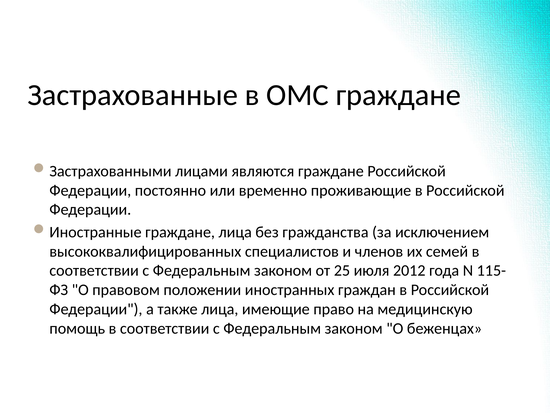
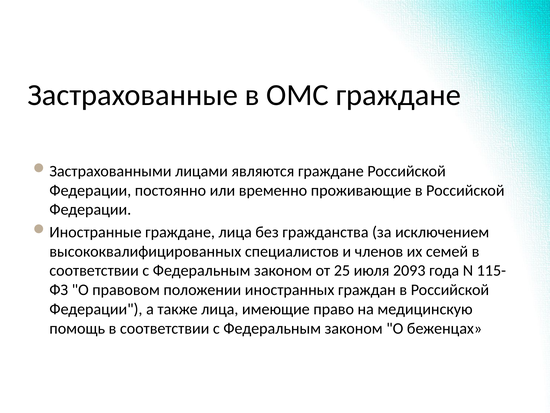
2012: 2012 -> 2093
